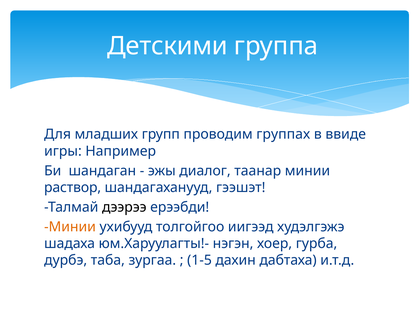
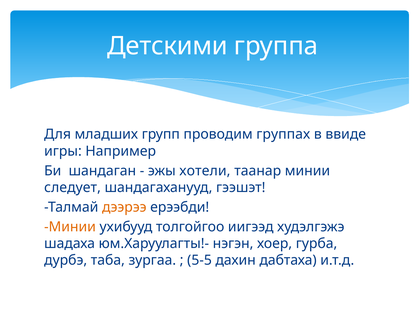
диалог: диалог -> хотели
раствор: раствор -> следует
дээрээ colour: black -> orange
1-5: 1-5 -> 5-5
